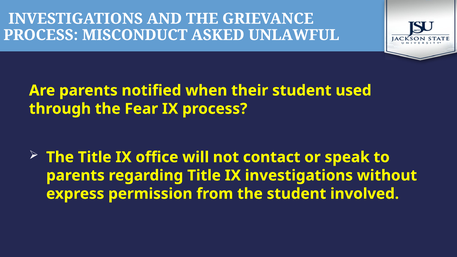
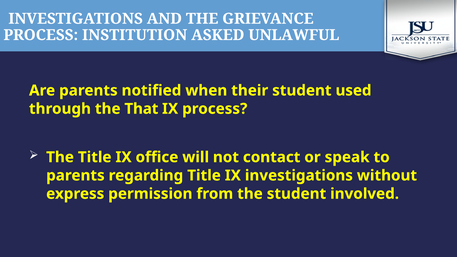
MISCONDUCT: MISCONDUCT -> INSTITUTION
Fear: Fear -> That
